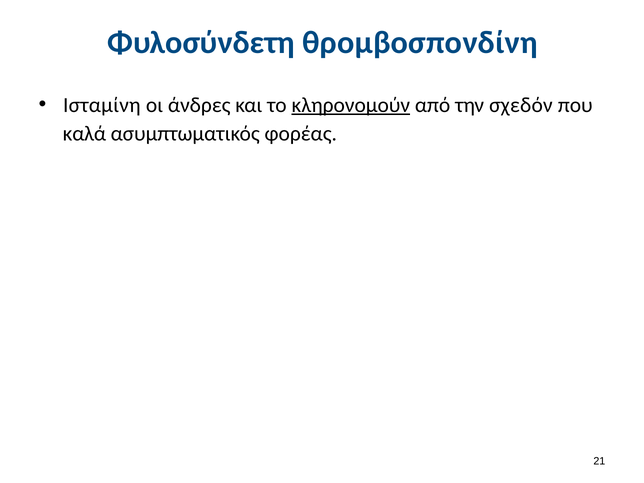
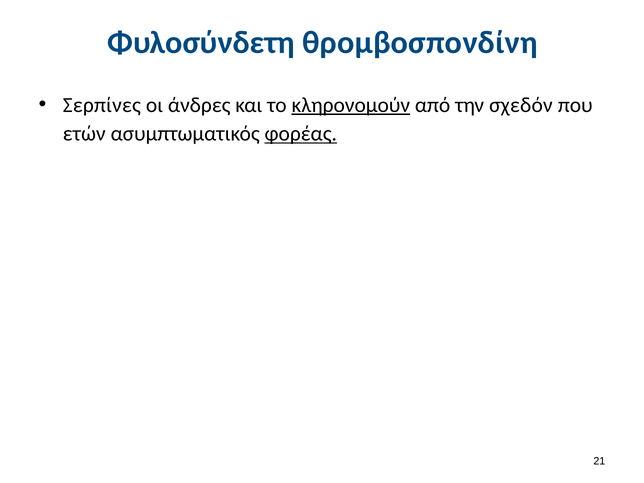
Ισταμίνη: Ισταμίνη -> Σερπίνες
καλά: καλά -> ετών
φορέας underline: none -> present
